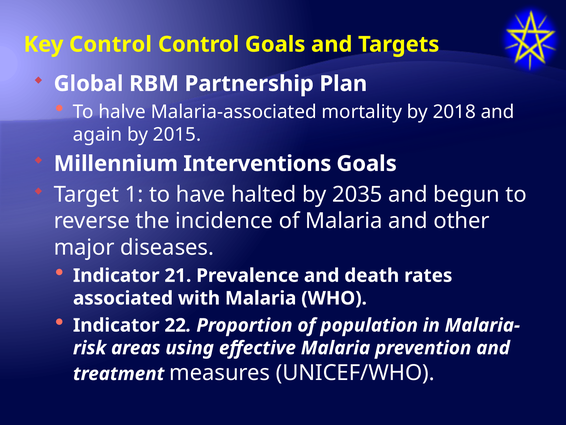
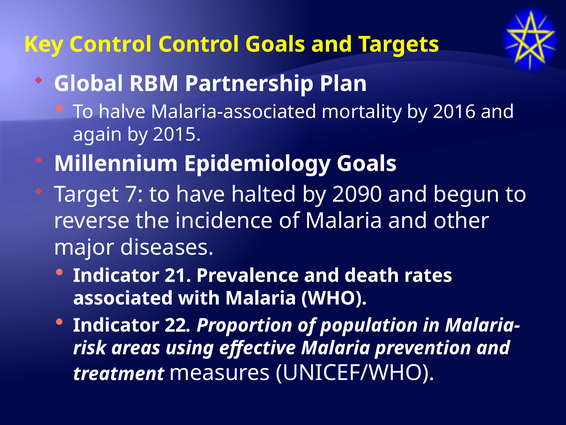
2018: 2018 -> 2016
Interventions: Interventions -> Epidemiology
1: 1 -> 7
2035: 2035 -> 2090
